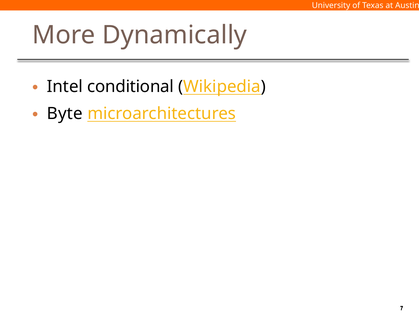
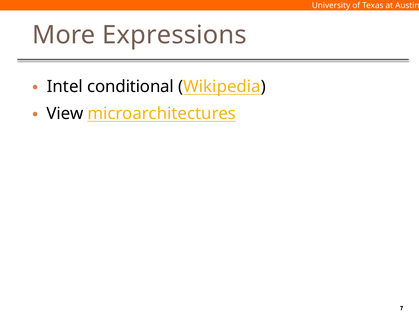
Dynamically: Dynamically -> Expressions
Byte: Byte -> View
